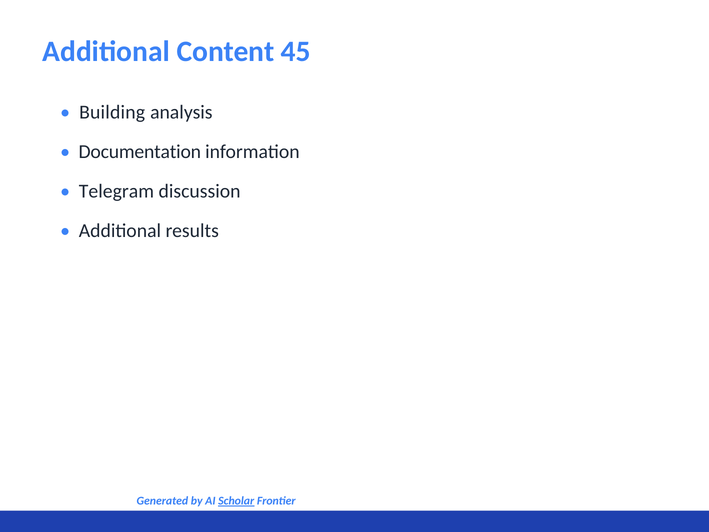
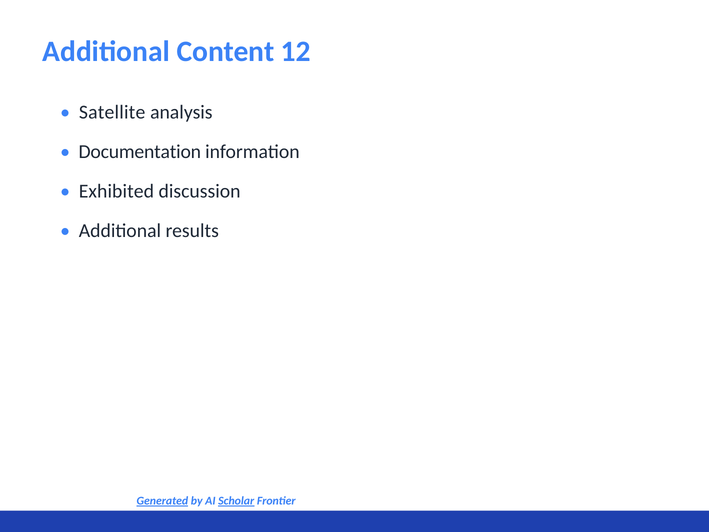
45: 45 -> 12
Building: Building -> Satellite
Telegram: Telegram -> Exhibited
Generated underline: none -> present
